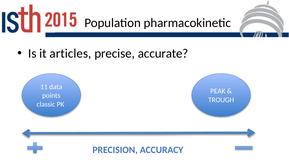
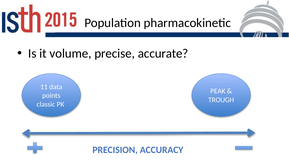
articles: articles -> volume
